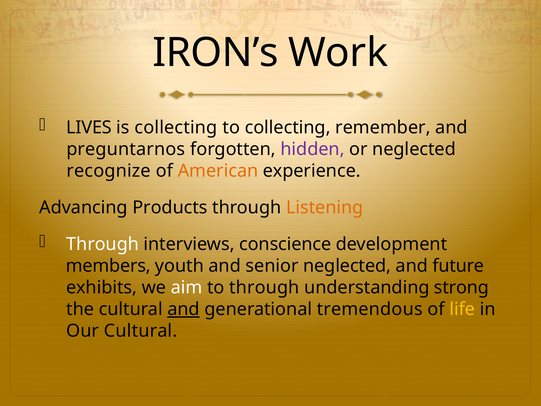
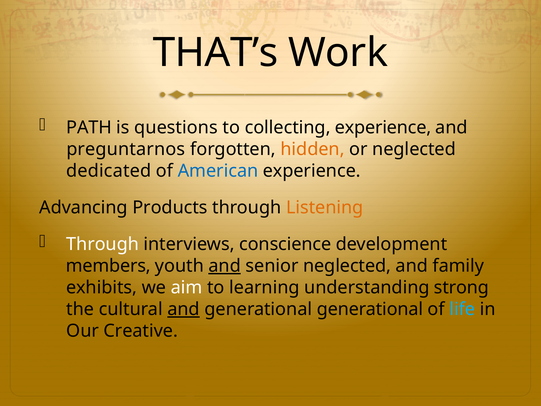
IRON’s: IRON’s -> THAT’s
LIVES: LIVES -> PATH
is collecting: collecting -> questions
collecting remember: remember -> experience
hidden colour: purple -> orange
recognize: recognize -> dedicated
American colour: orange -> blue
and at (225, 266) underline: none -> present
future: future -> family
to through: through -> learning
generational tremendous: tremendous -> generational
life colour: yellow -> light blue
Our Cultural: Cultural -> Creative
